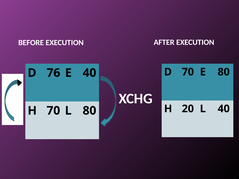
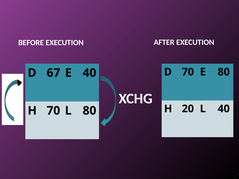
76: 76 -> 67
